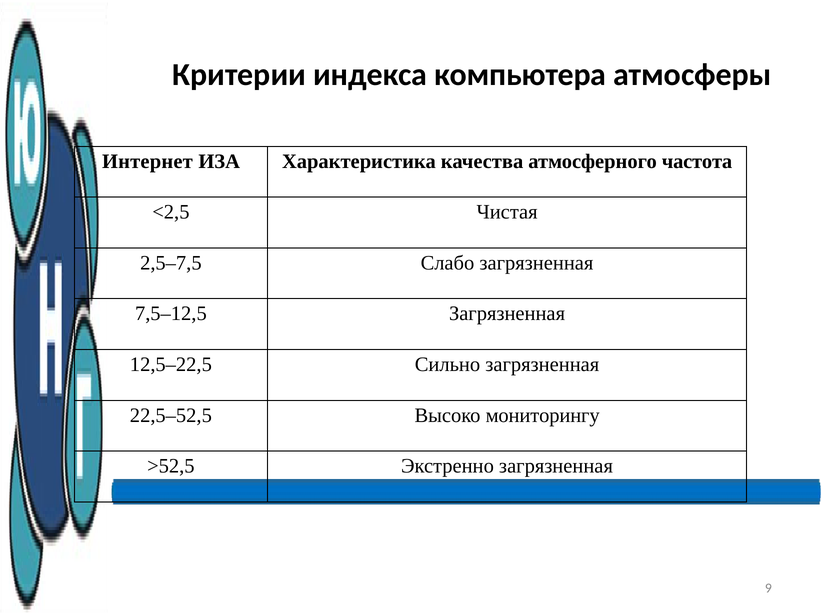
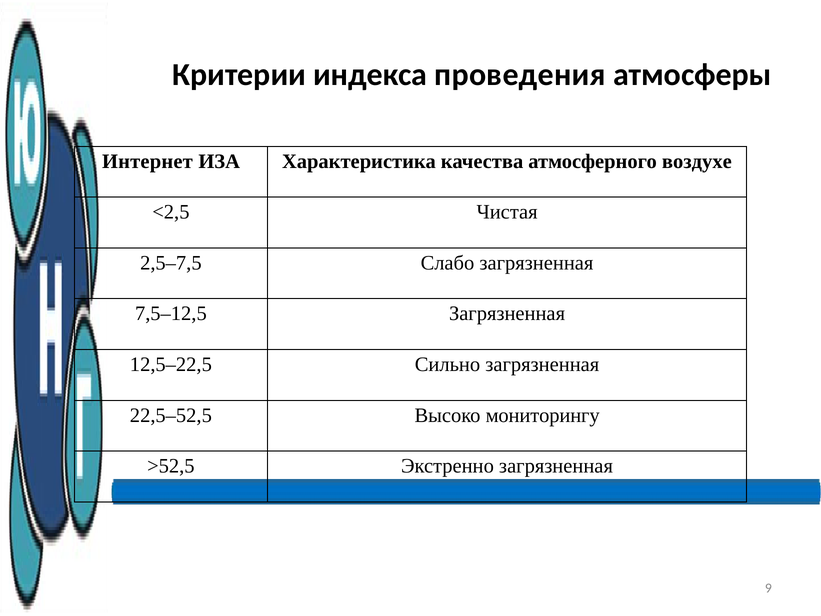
компьютера: компьютера -> проведения
частота: частота -> воздухе
